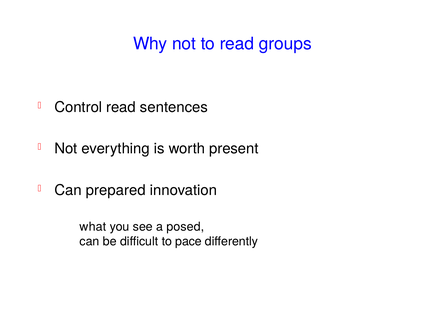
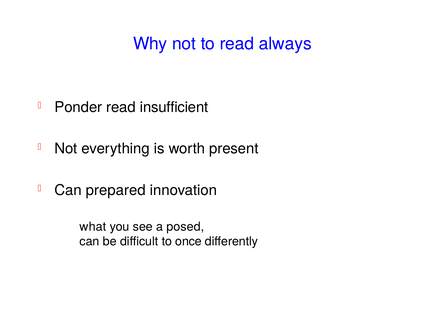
groups: groups -> always
Control: Control -> Ponder
sentences: sentences -> insufficient
pace: pace -> once
